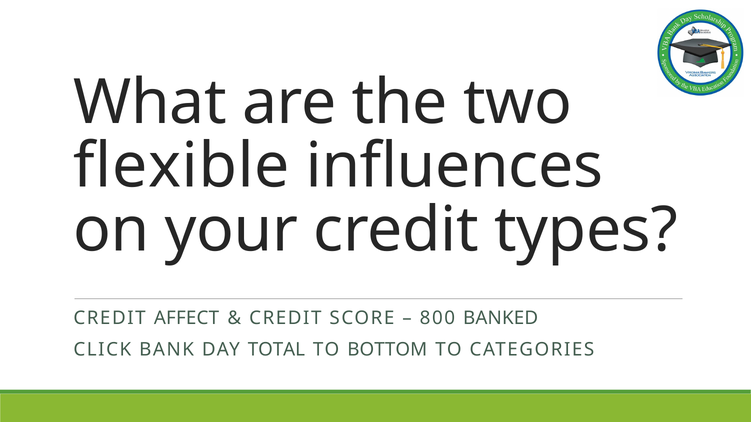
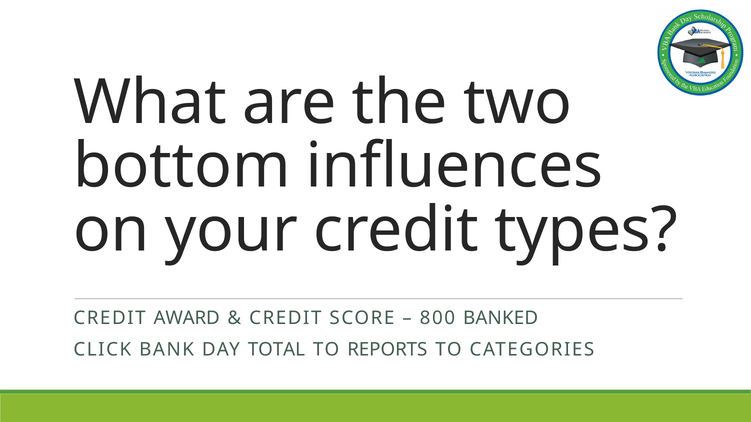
flexible: flexible -> bottom
AFFECT: AFFECT -> AWARD
BOTTOM: BOTTOM -> REPORTS
